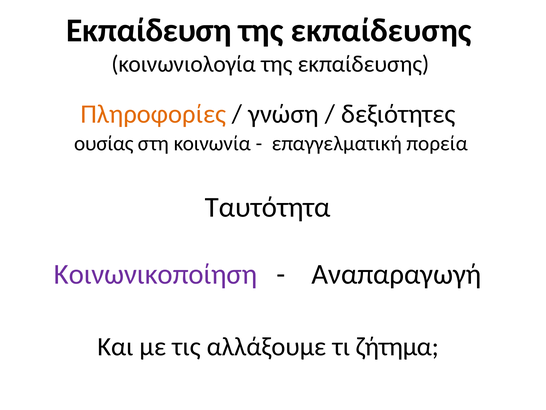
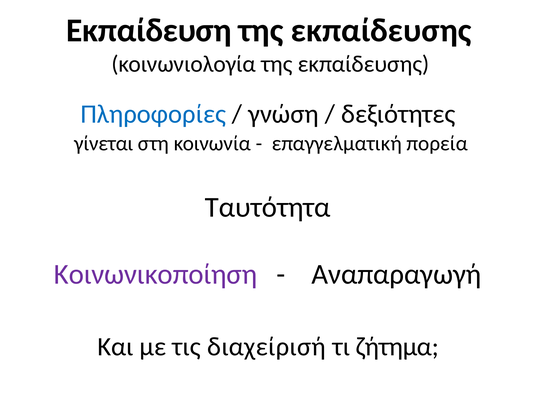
Πληροφορίες colour: orange -> blue
ουσίας: ουσίας -> γίνεται
αλλάξουμε: αλλάξουμε -> διαχείρισή
